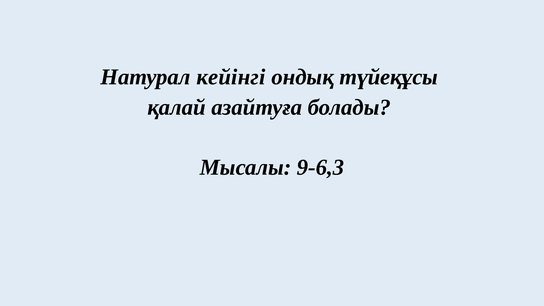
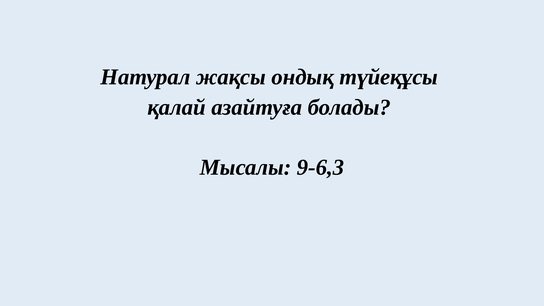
кейінгі: кейінгі -> жақсы
